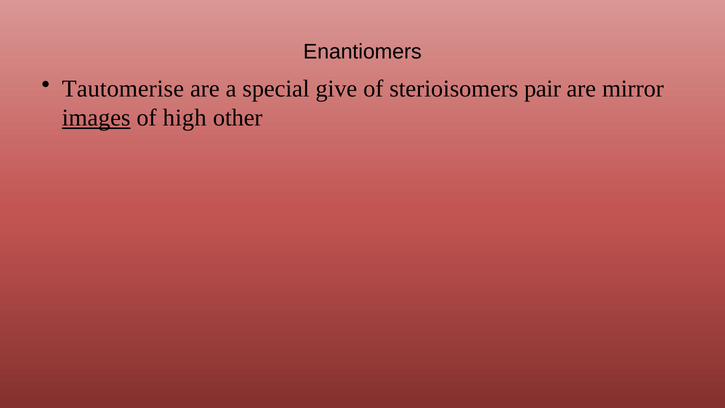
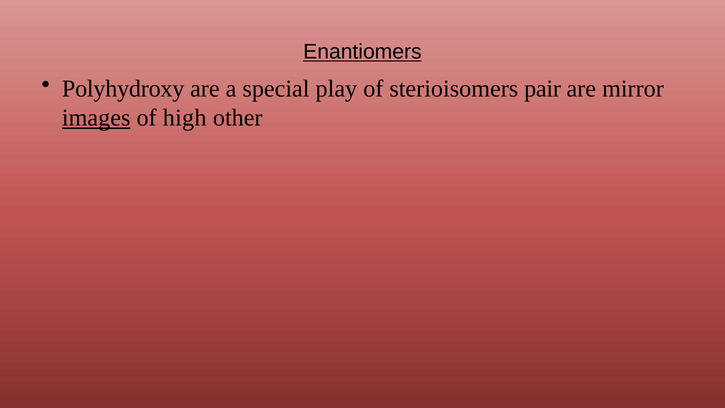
Enantiomers underline: none -> present
Tautomerise: Tautomerise -> Polyhydroxy
give: give -> play
